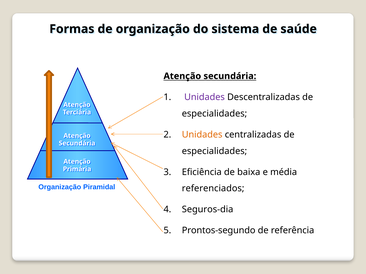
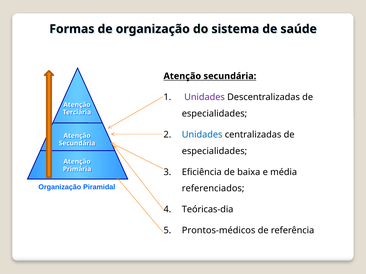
Unidades at (202, 135) colour: orange -> blue
Seguros-dia: Seguros-dia -> Teóricas-dia
Prontos-segundo: Prontos-segundo -> Prontos-médicos
